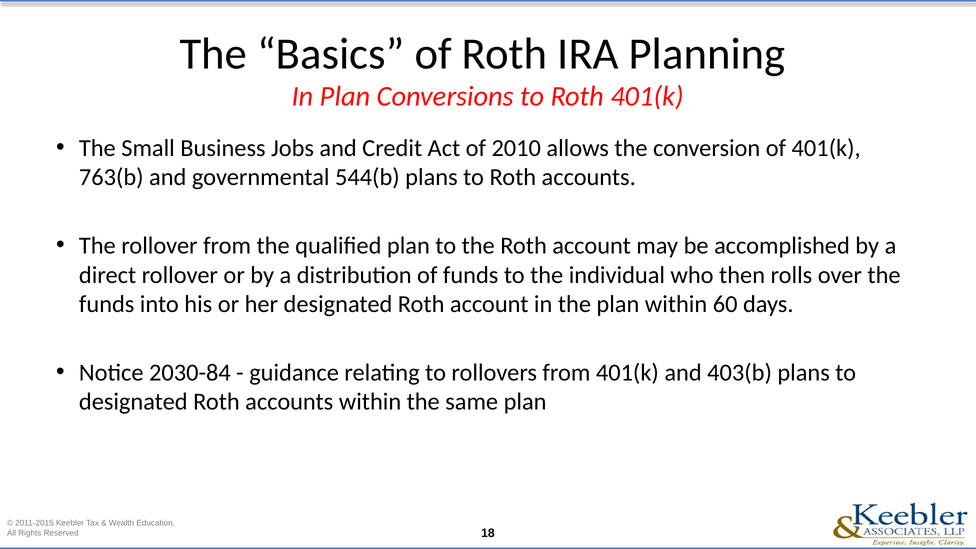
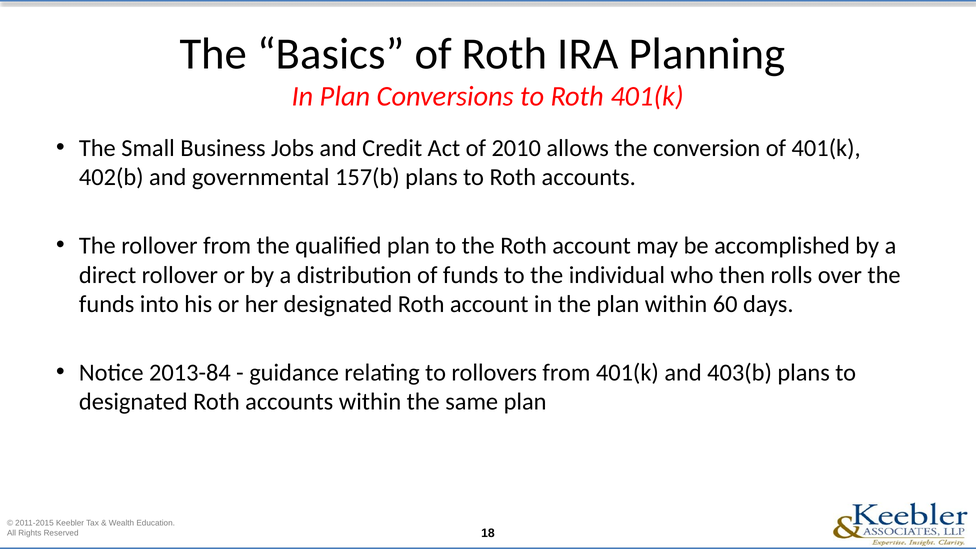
763(b: 763(b -> 402(b
544(b: 544(b -> 157(b
2030-84: 2030-84 -> 2013-84
